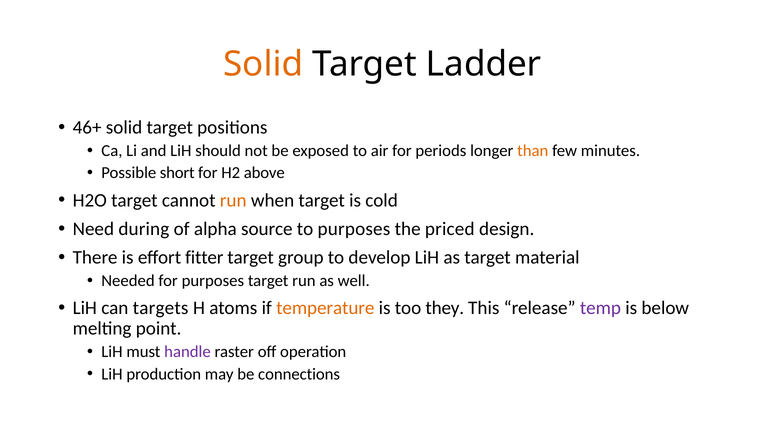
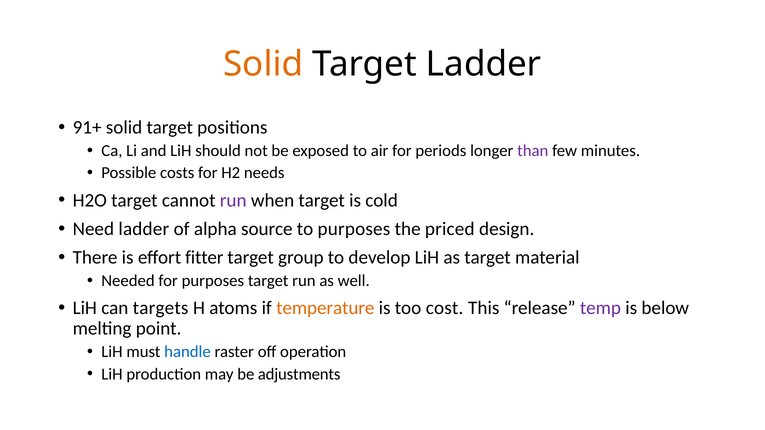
46+: 46+ -> 91+
than colour: orange -> purple
short: short -> costs
above: above -> needs
run at (233, 200) colour: orange -> purple
Need during: during -> ladder
they: they -> cost
handle colour: purple -> blue
connections: connections -> adjustments
